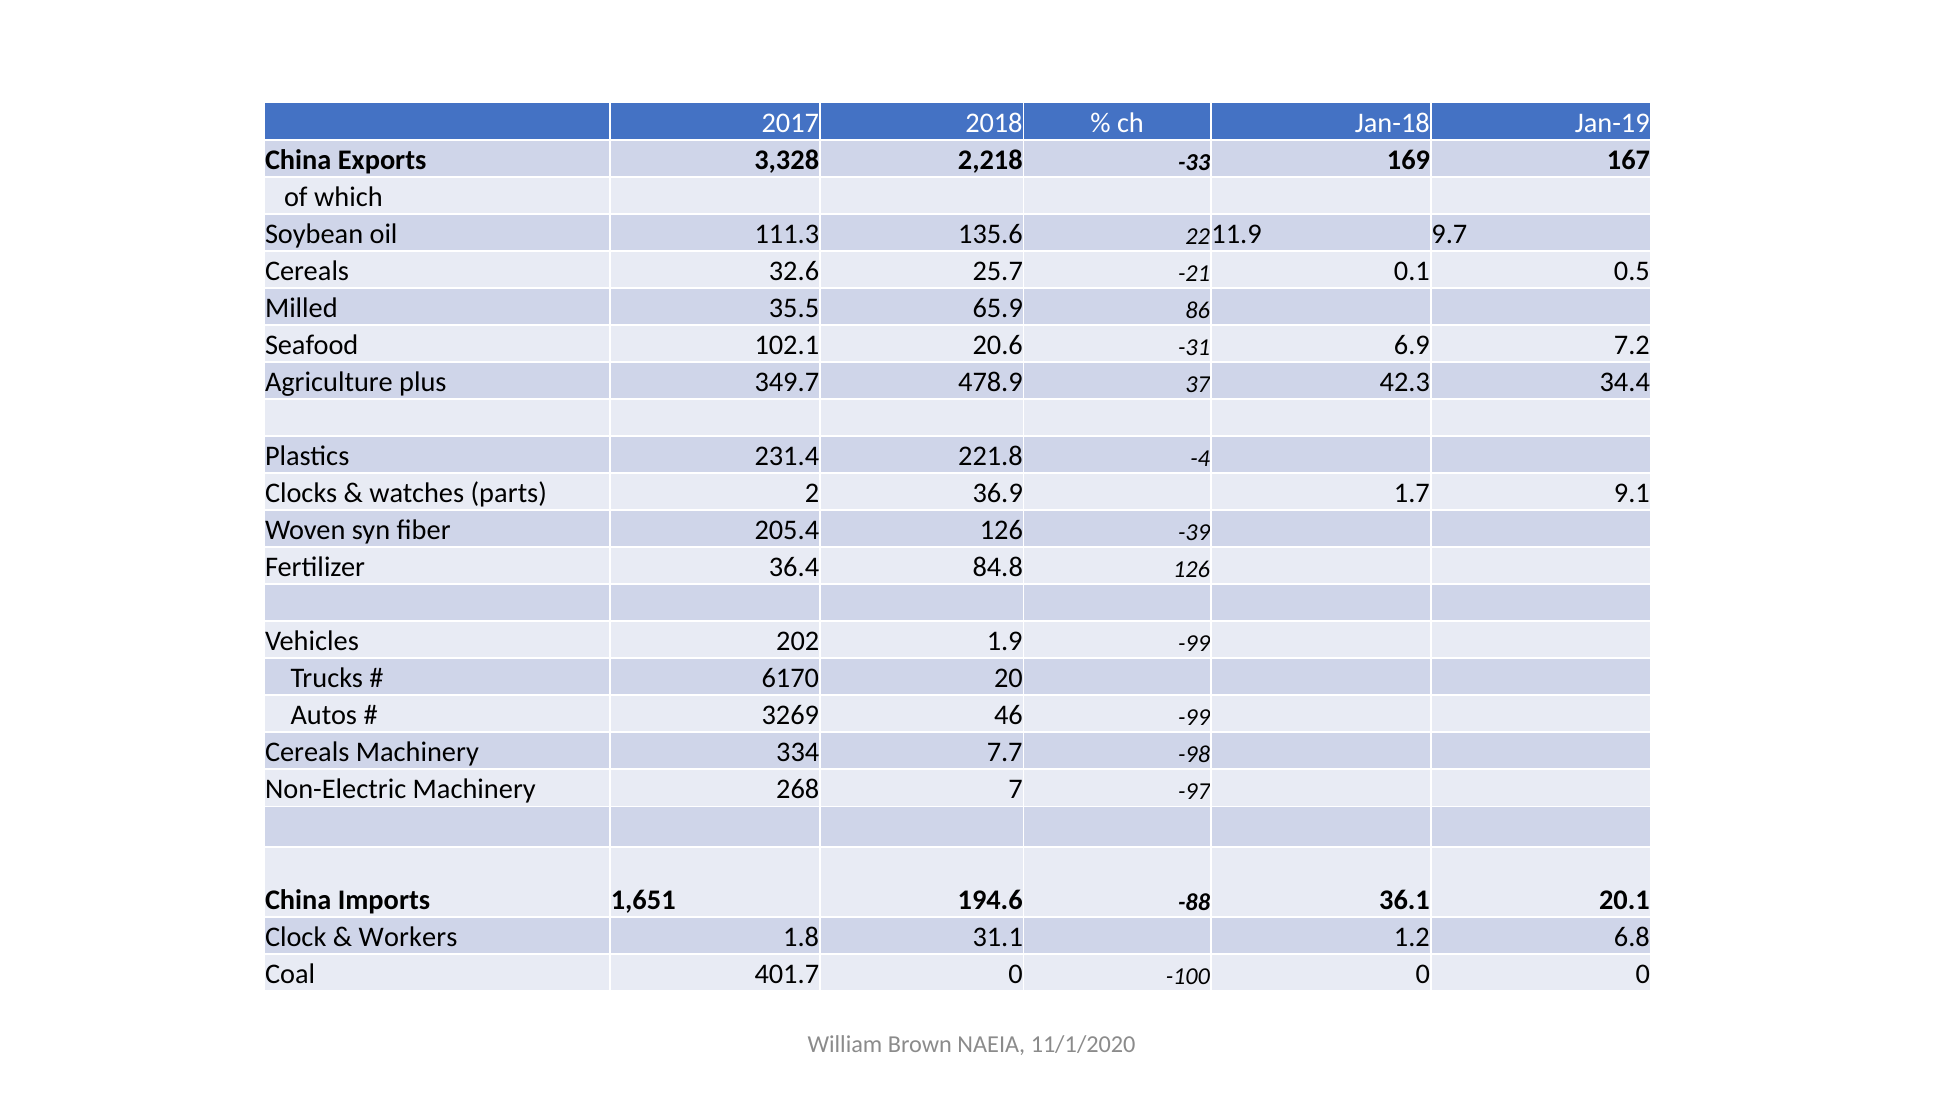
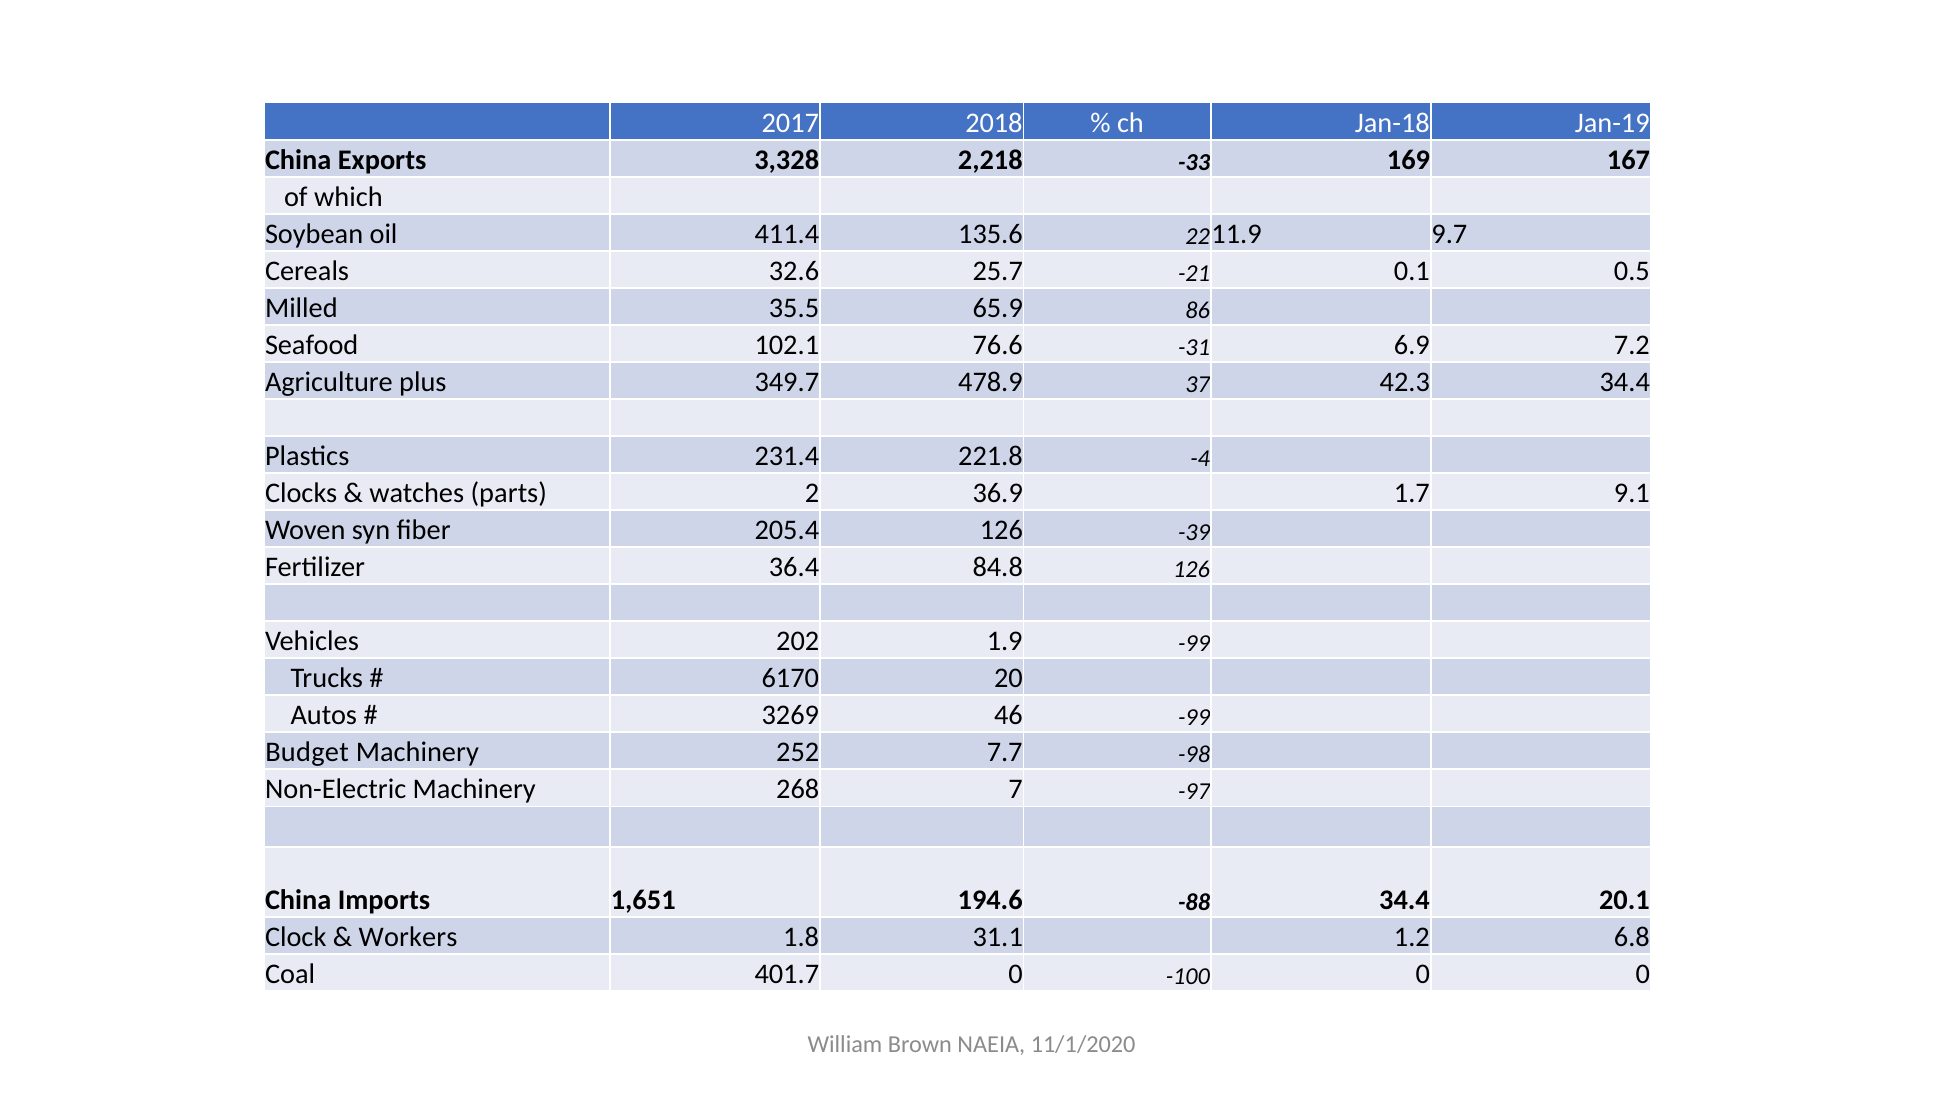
111.3: 111.3 -> 411.4
20.6: 20.6 -> 76.6
Cereals at (307, 752): Cereals -> Budget
334: 334 -> 252
-88 36.1: 36.1 -> 34.4
